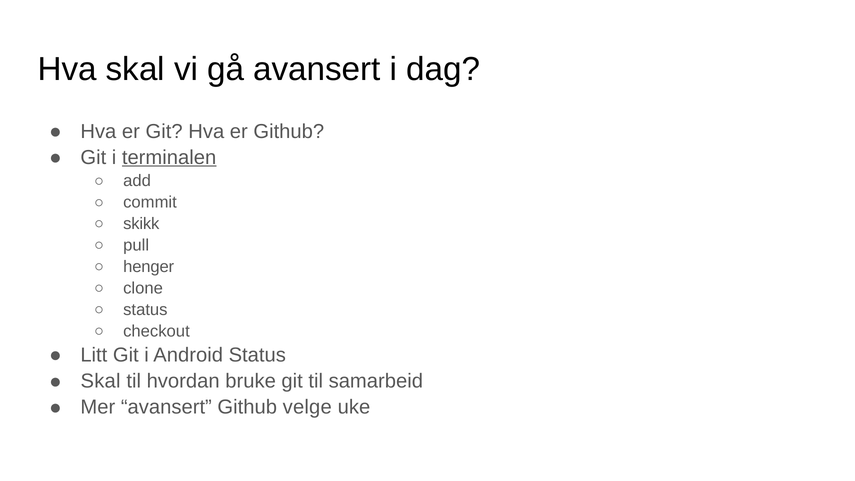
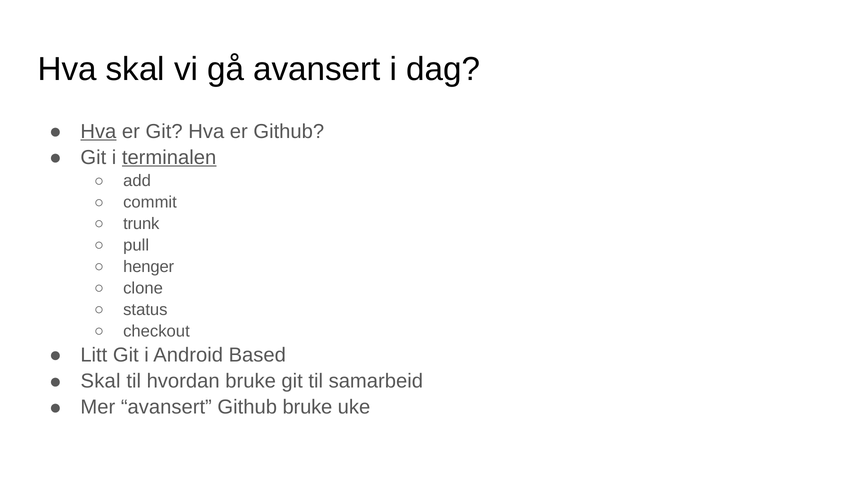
Hva at (98, 131) underline: none -> present
skikk: skikk -> trunk
Android Status: Status -> Based
Github velge: velge -> bruke
